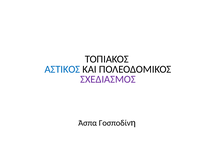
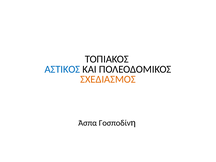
ΣΧΕΔΙΑΣΜΟΣ colour: purple -> orange
